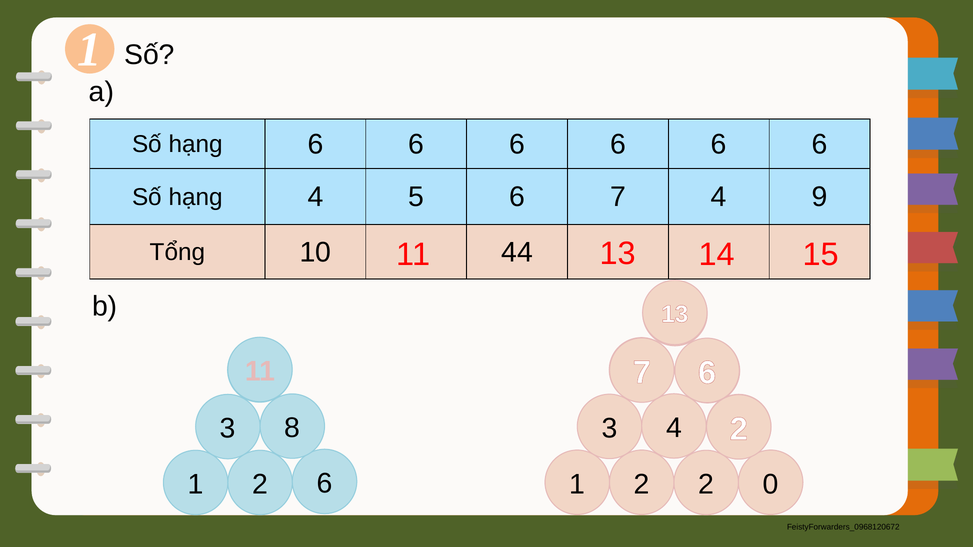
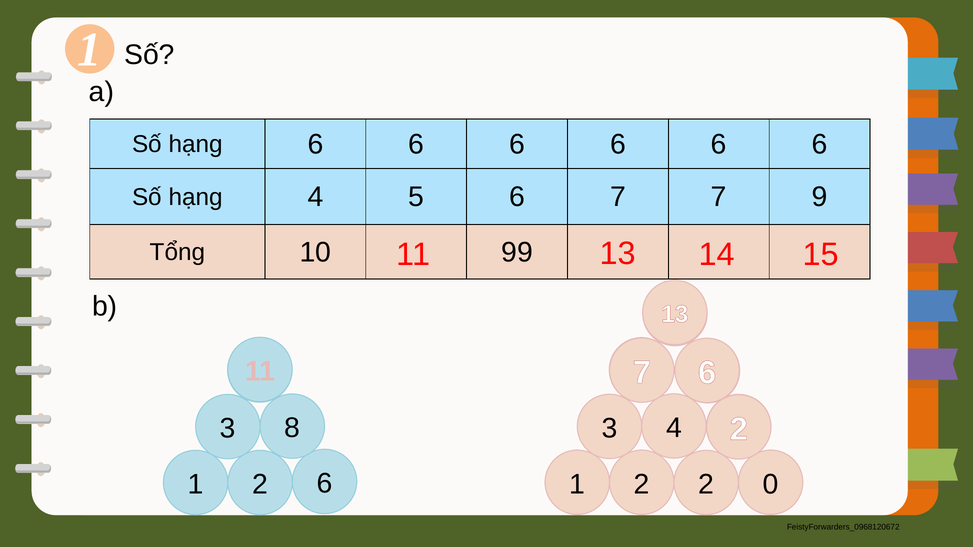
7 4: 4 -> 7
44: 44 -> 99
